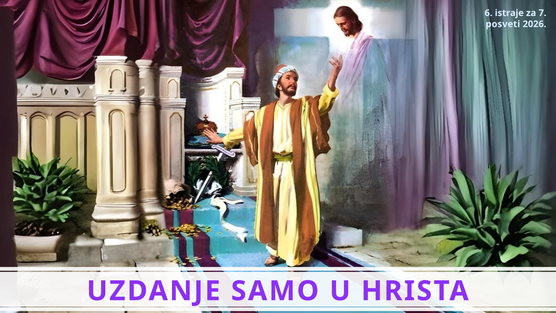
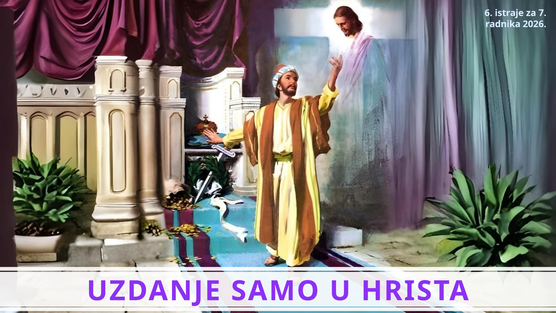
posveti: posveti -> radnika
